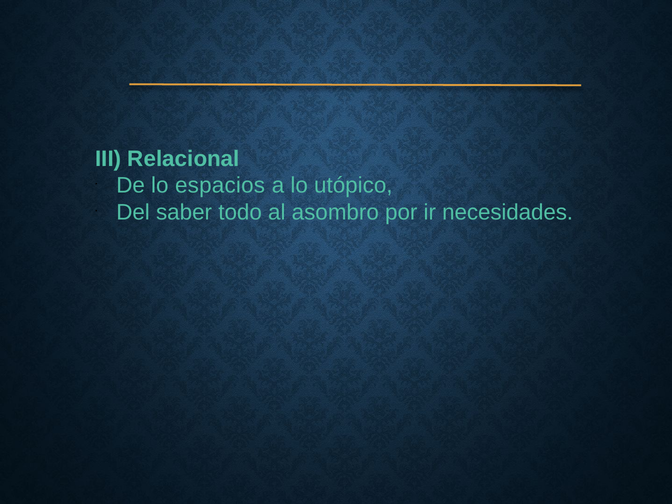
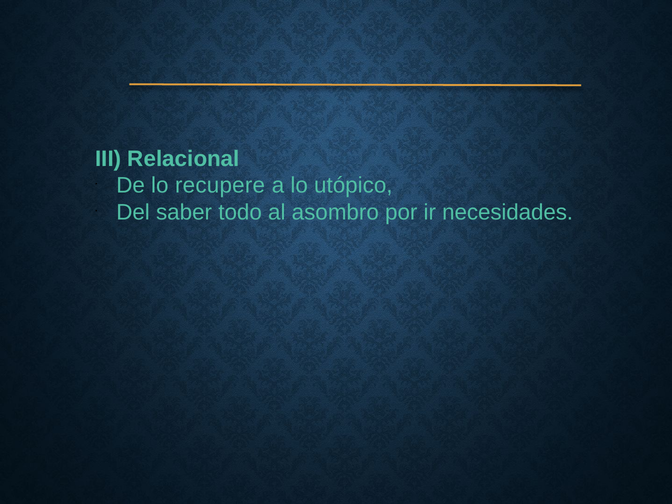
espacios: espacios -> recupere
